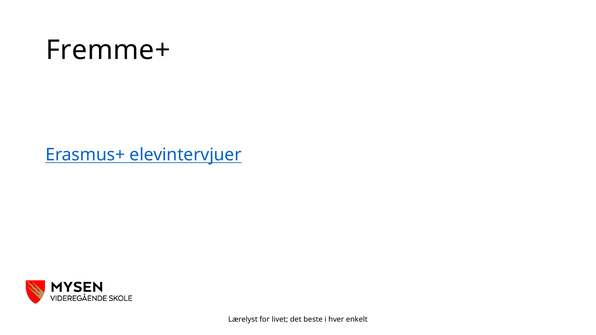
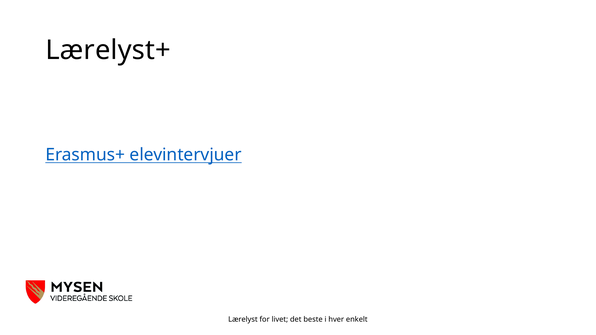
Fremme+: Fremme+ -> Lærelyst+
